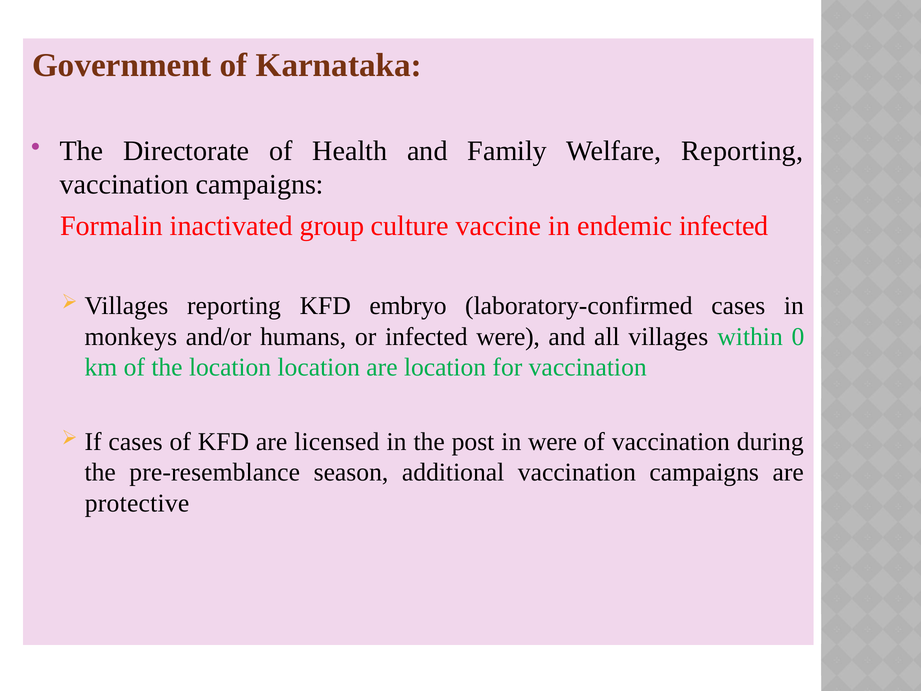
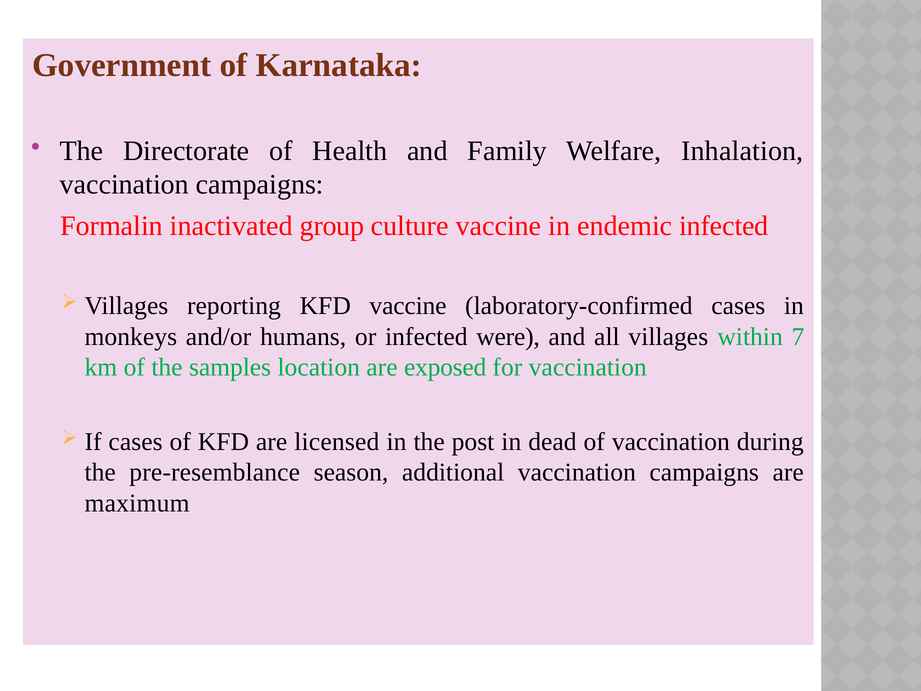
Welfare Reporting: Reporting -> Inhalation
KFD embryo: embryo -> vaccine
0: 0 -> 7
the location: location -> samples
are location: location -> exposed
in were: were -> dead
protective: protective -> maximum
